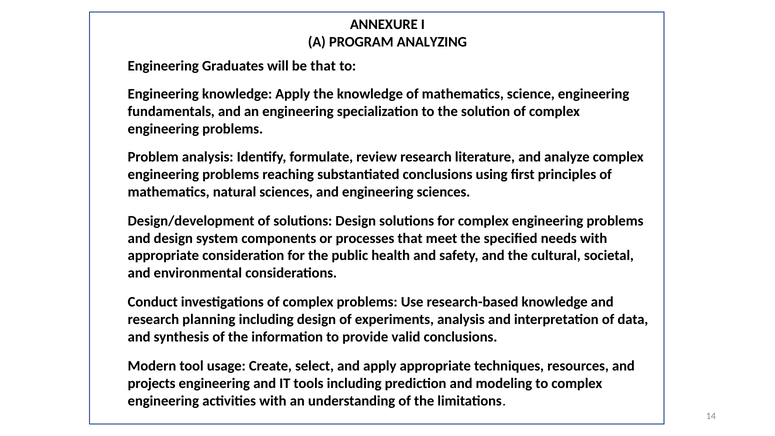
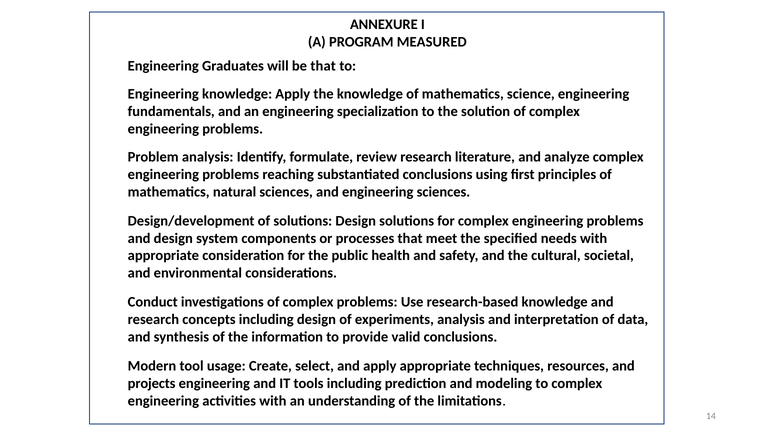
ANALYZING: ANALYZING -> MEASURED
planning: planning -> concepts
